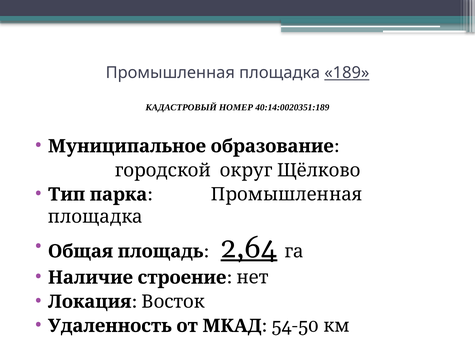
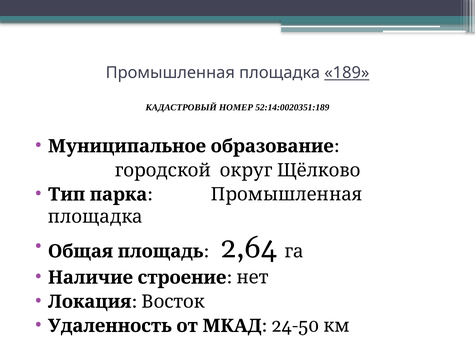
40:14:0020351:189: 40:14:0020351:189 -> 52:14:0020351:189
2,64 underline: present -> none
54-50: 54-50 -> 24-50
